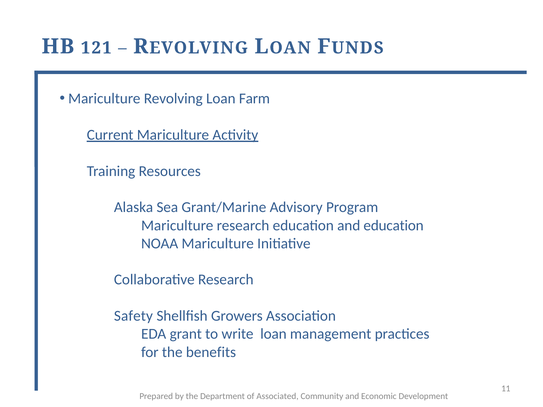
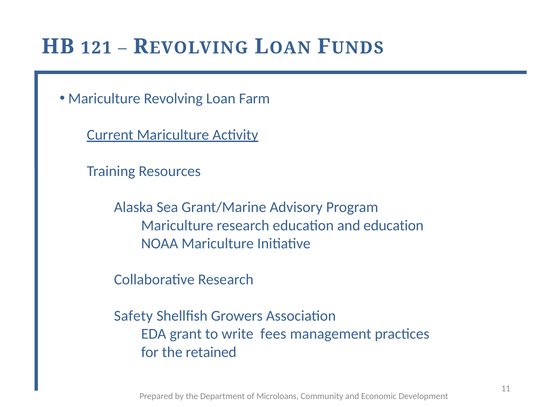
write loan: loan -> fees
benefits: benefits -> retained
Associated: Associated -> Microloans
